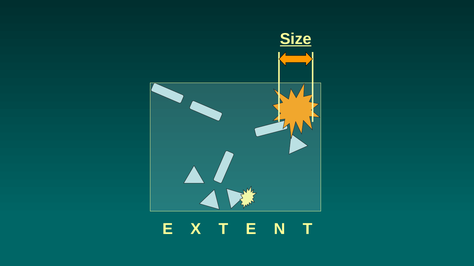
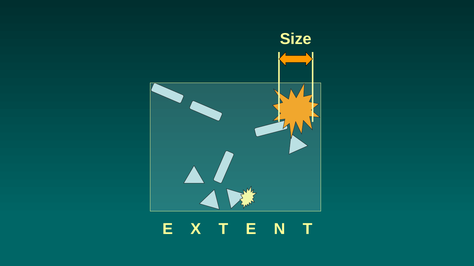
Size underline: present -> none
